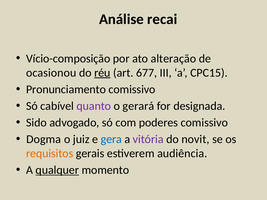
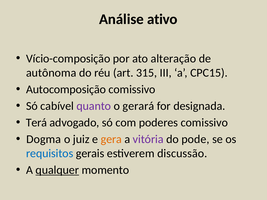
recai: recai -> ativo
ocasionou: ocasionou -> autônoma
réu underline: present -> none
677: 677 -> 315
Pronunciamento: Pronunciamento -> Autocomposição
Sido: Sido -> Terá
gera colour: blue -> orange
novit: novit -> pode
requisitos colour: orange -> blue
audiência: audiência -> discussão
